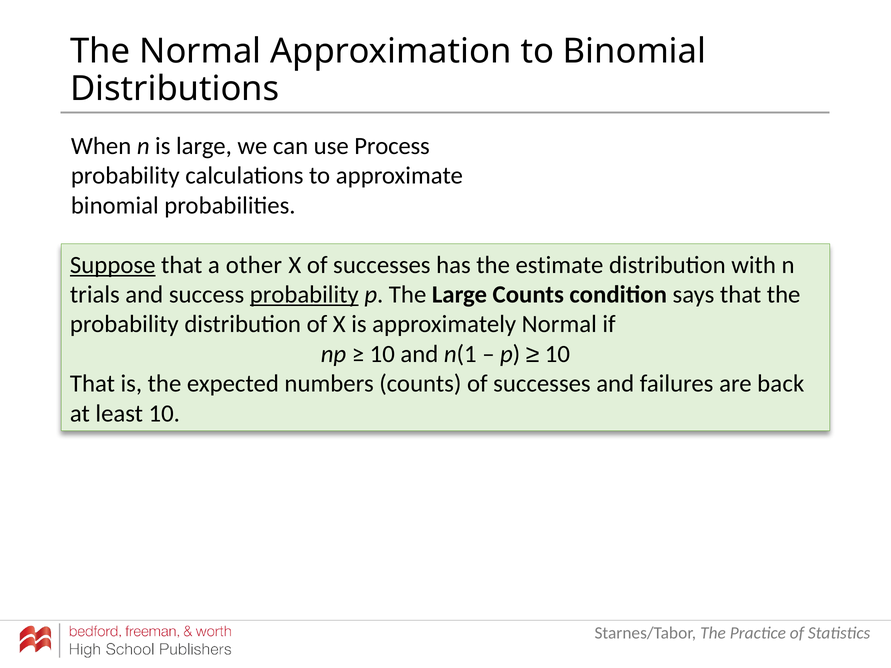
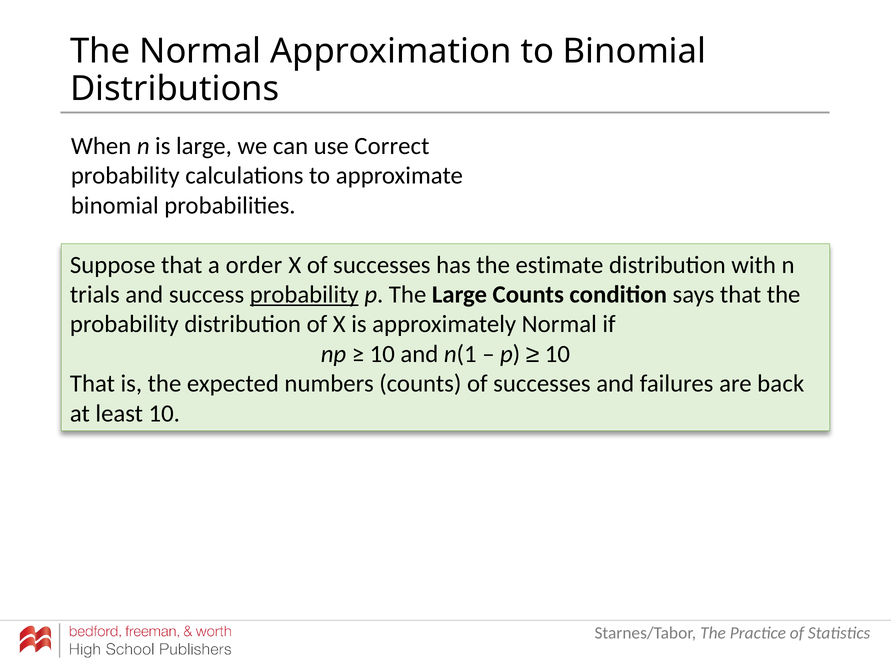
Process: Process -> Correct
Suppose underline: present -> none
other: other -> order
